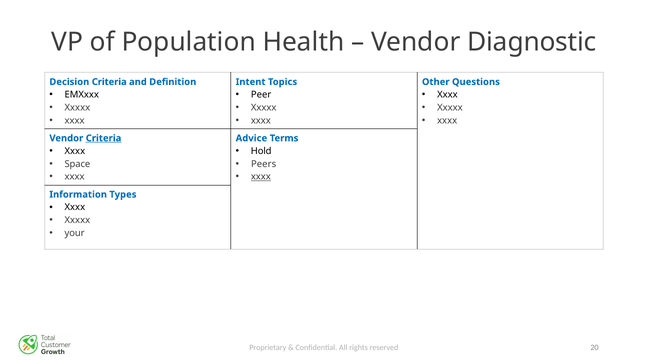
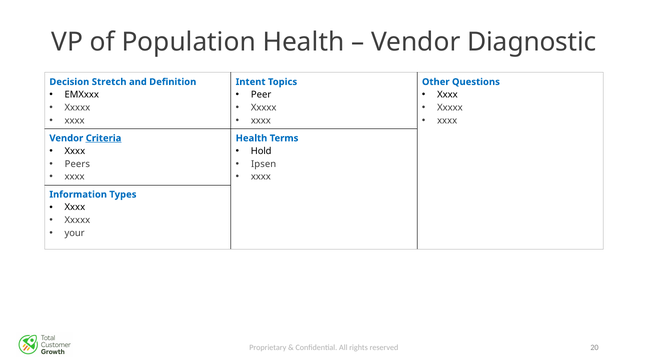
Decision Criteria: Criteria -> Stretch
Advice at (251, 138): Advice -> Health
Space: Space -> Peers
Peers: Peers -> Ipsen
xxxx at (261, 177) underline: present -> none
